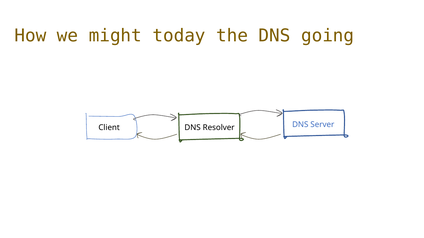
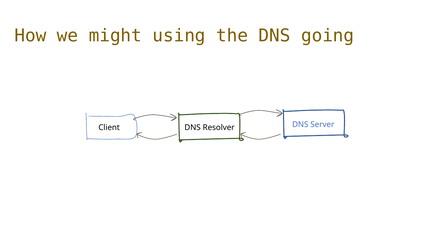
today: today -> using
